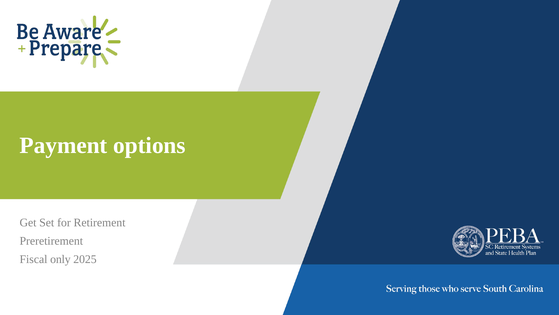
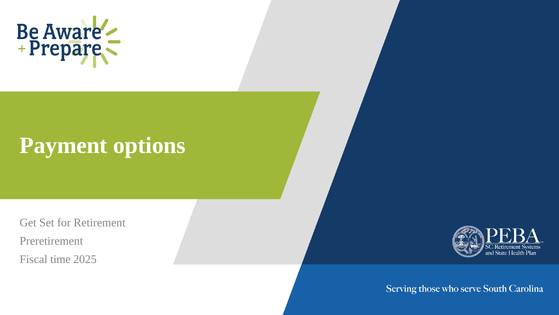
only: only -> time
